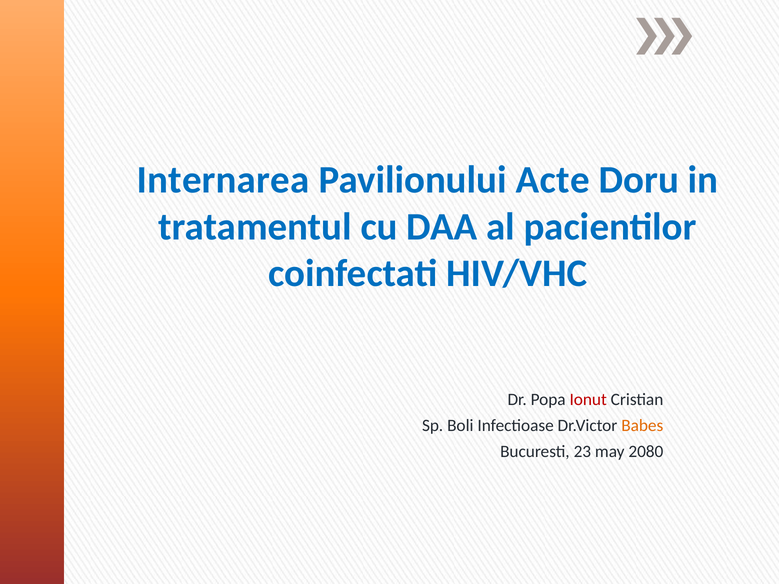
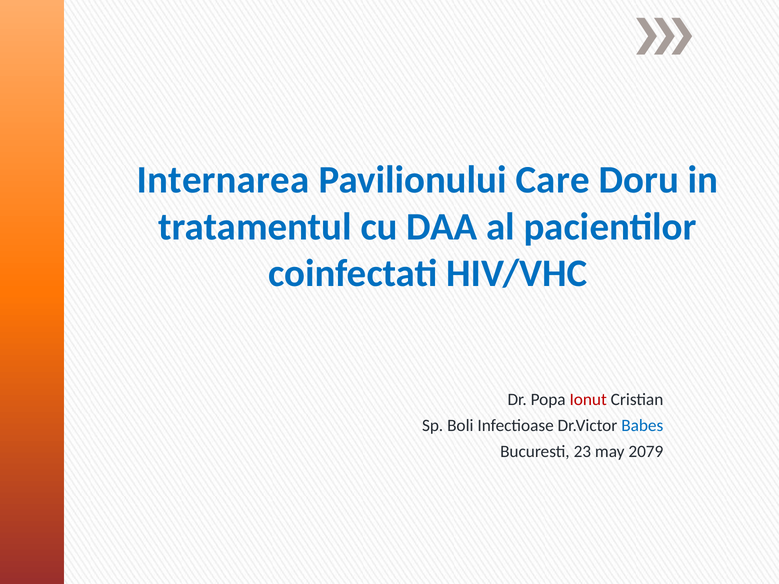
Acte: Acte -> Care
Babes colour: orange -> blue
2080: 2080 -> 2079
